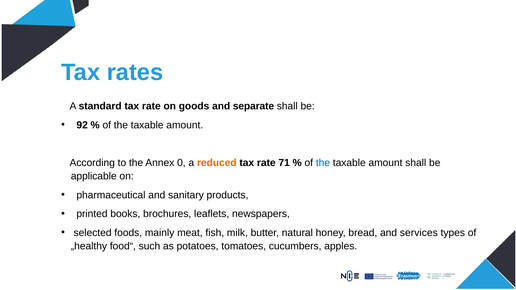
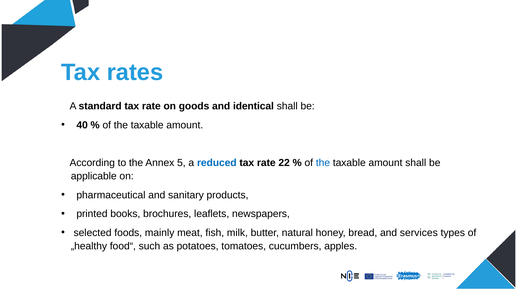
separate: separate -> identical
92: 92 -> 40
0: 0 -> 5
reduced colour: orange -> blue
71: 71 -> 22
